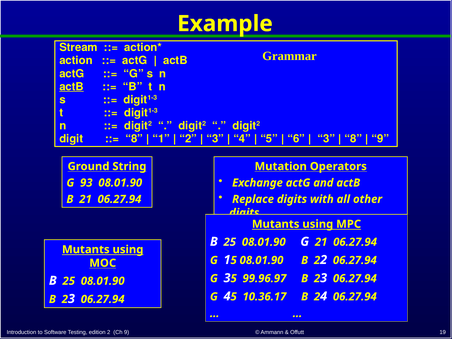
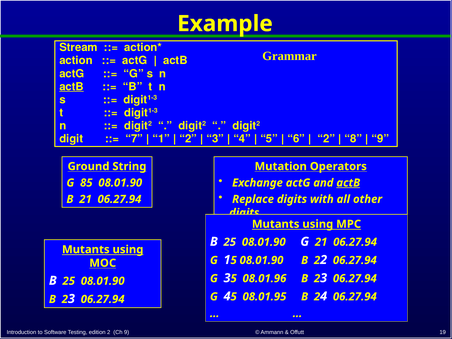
8 at (134, 139): 8 -> 7
3 at (326, 139): 3 -> 2
actB at (348, 183) underline: none -> present
93: 93 -> 85
99.96.97: 99.96.97 -> 08.01.96
10.36.17: 10.36.17 -> 08.01.95
